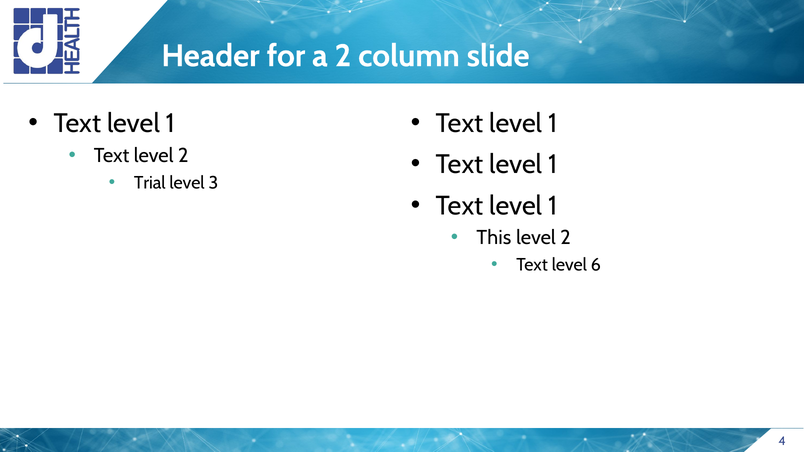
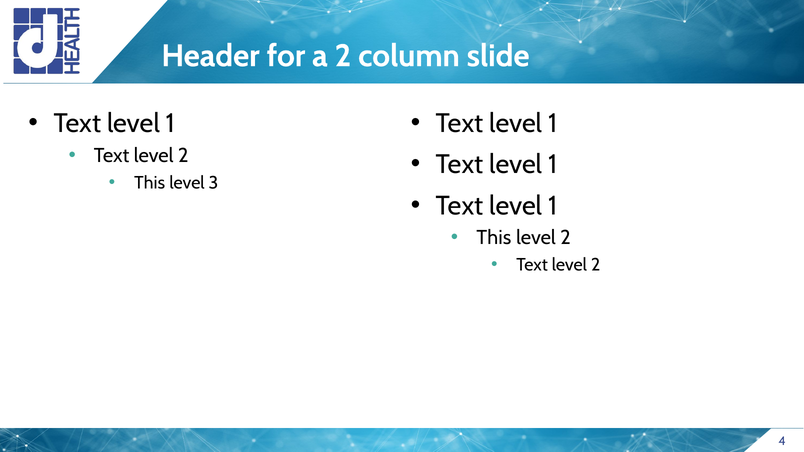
Trial at (150, 183): Trial -> This
6 at (596, 265): 6 -> 2
